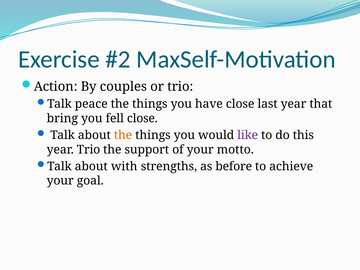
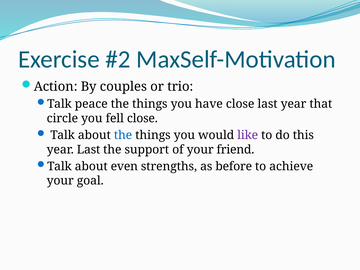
bring: bring -> circle
the at (123, 135) colour: orange -> blue
year Trio: Trio -> Last
motto: motto -> friend
with: with -> even
